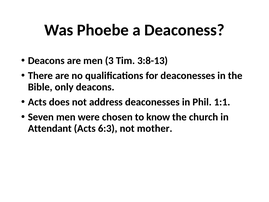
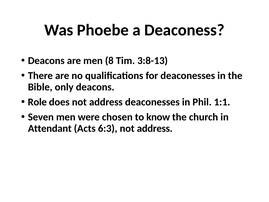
3: 3 -> 8
Acts at (37, 102): Acts -> Role
6:3 not mother: mother -> address
